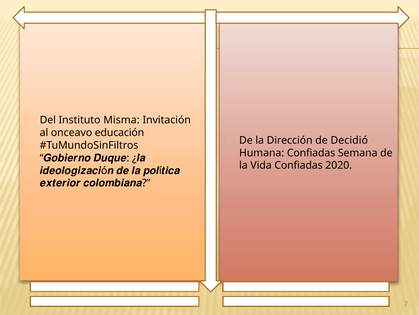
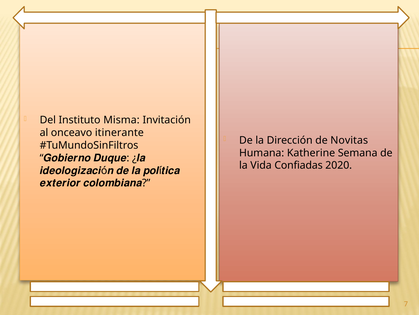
educación: educación -> itinerante
Decidió: Decidió -> Novitas
Humana Confiadas: Confiadas -> Katherine
